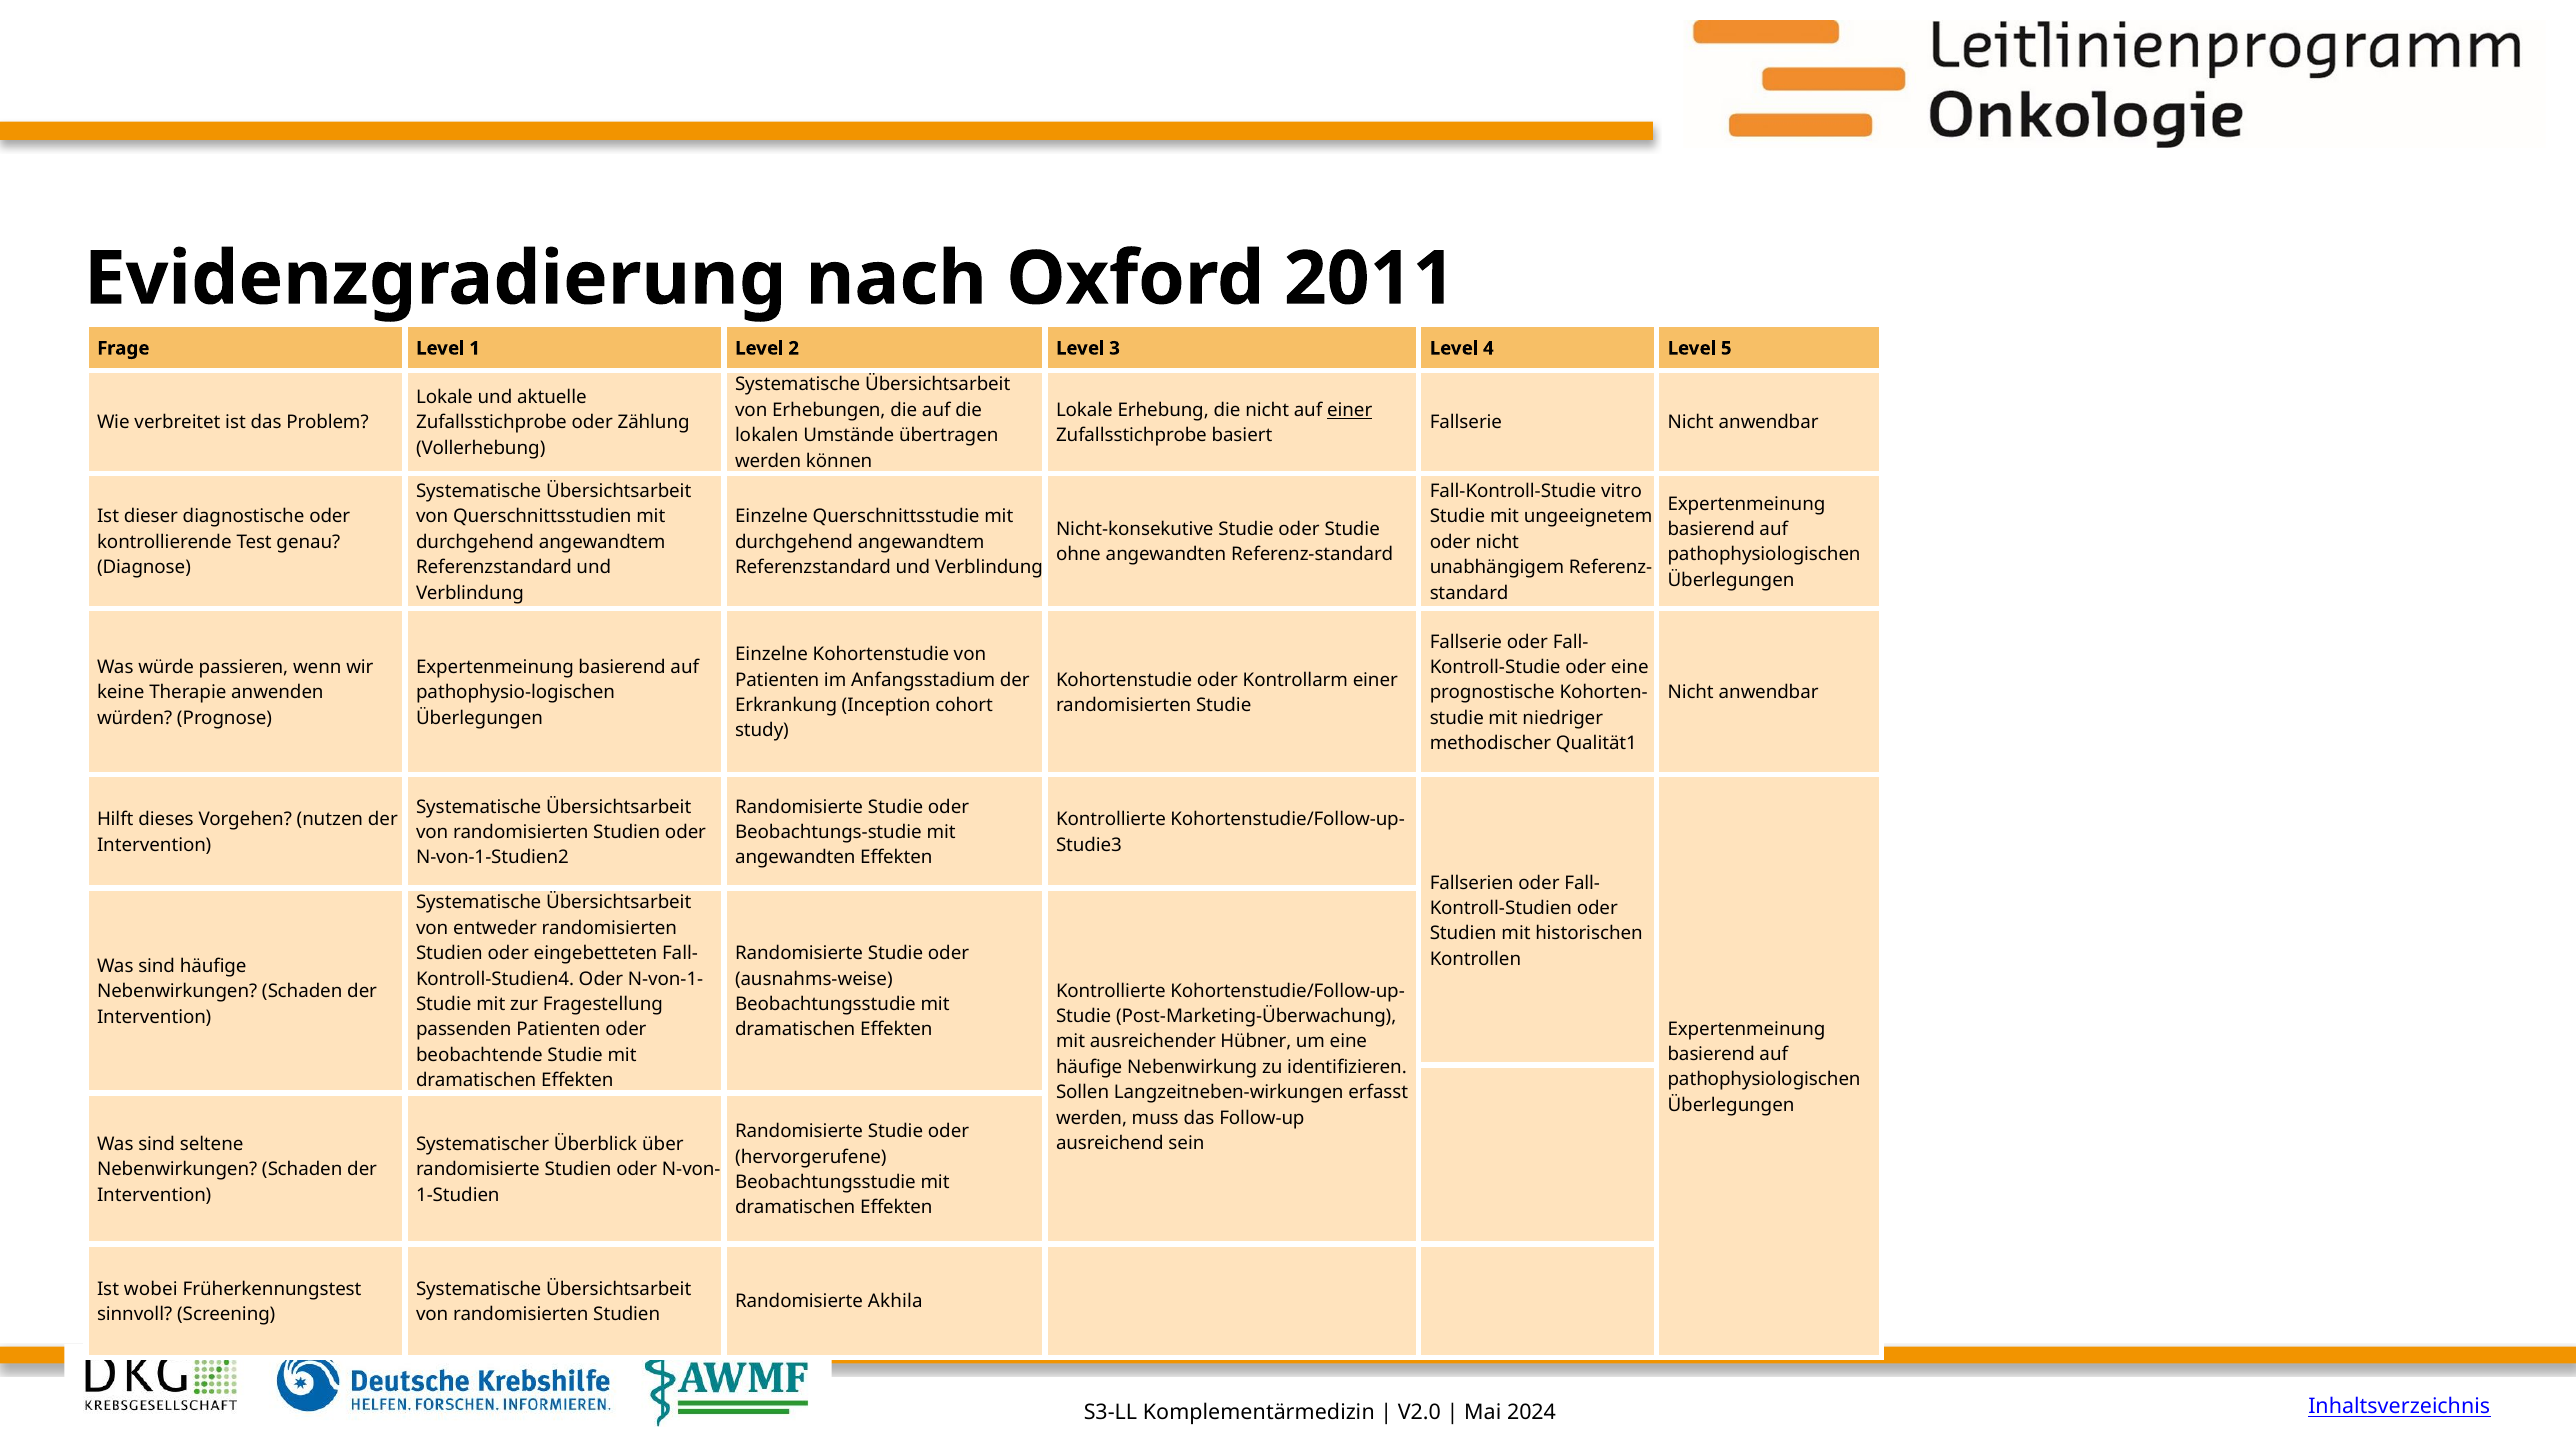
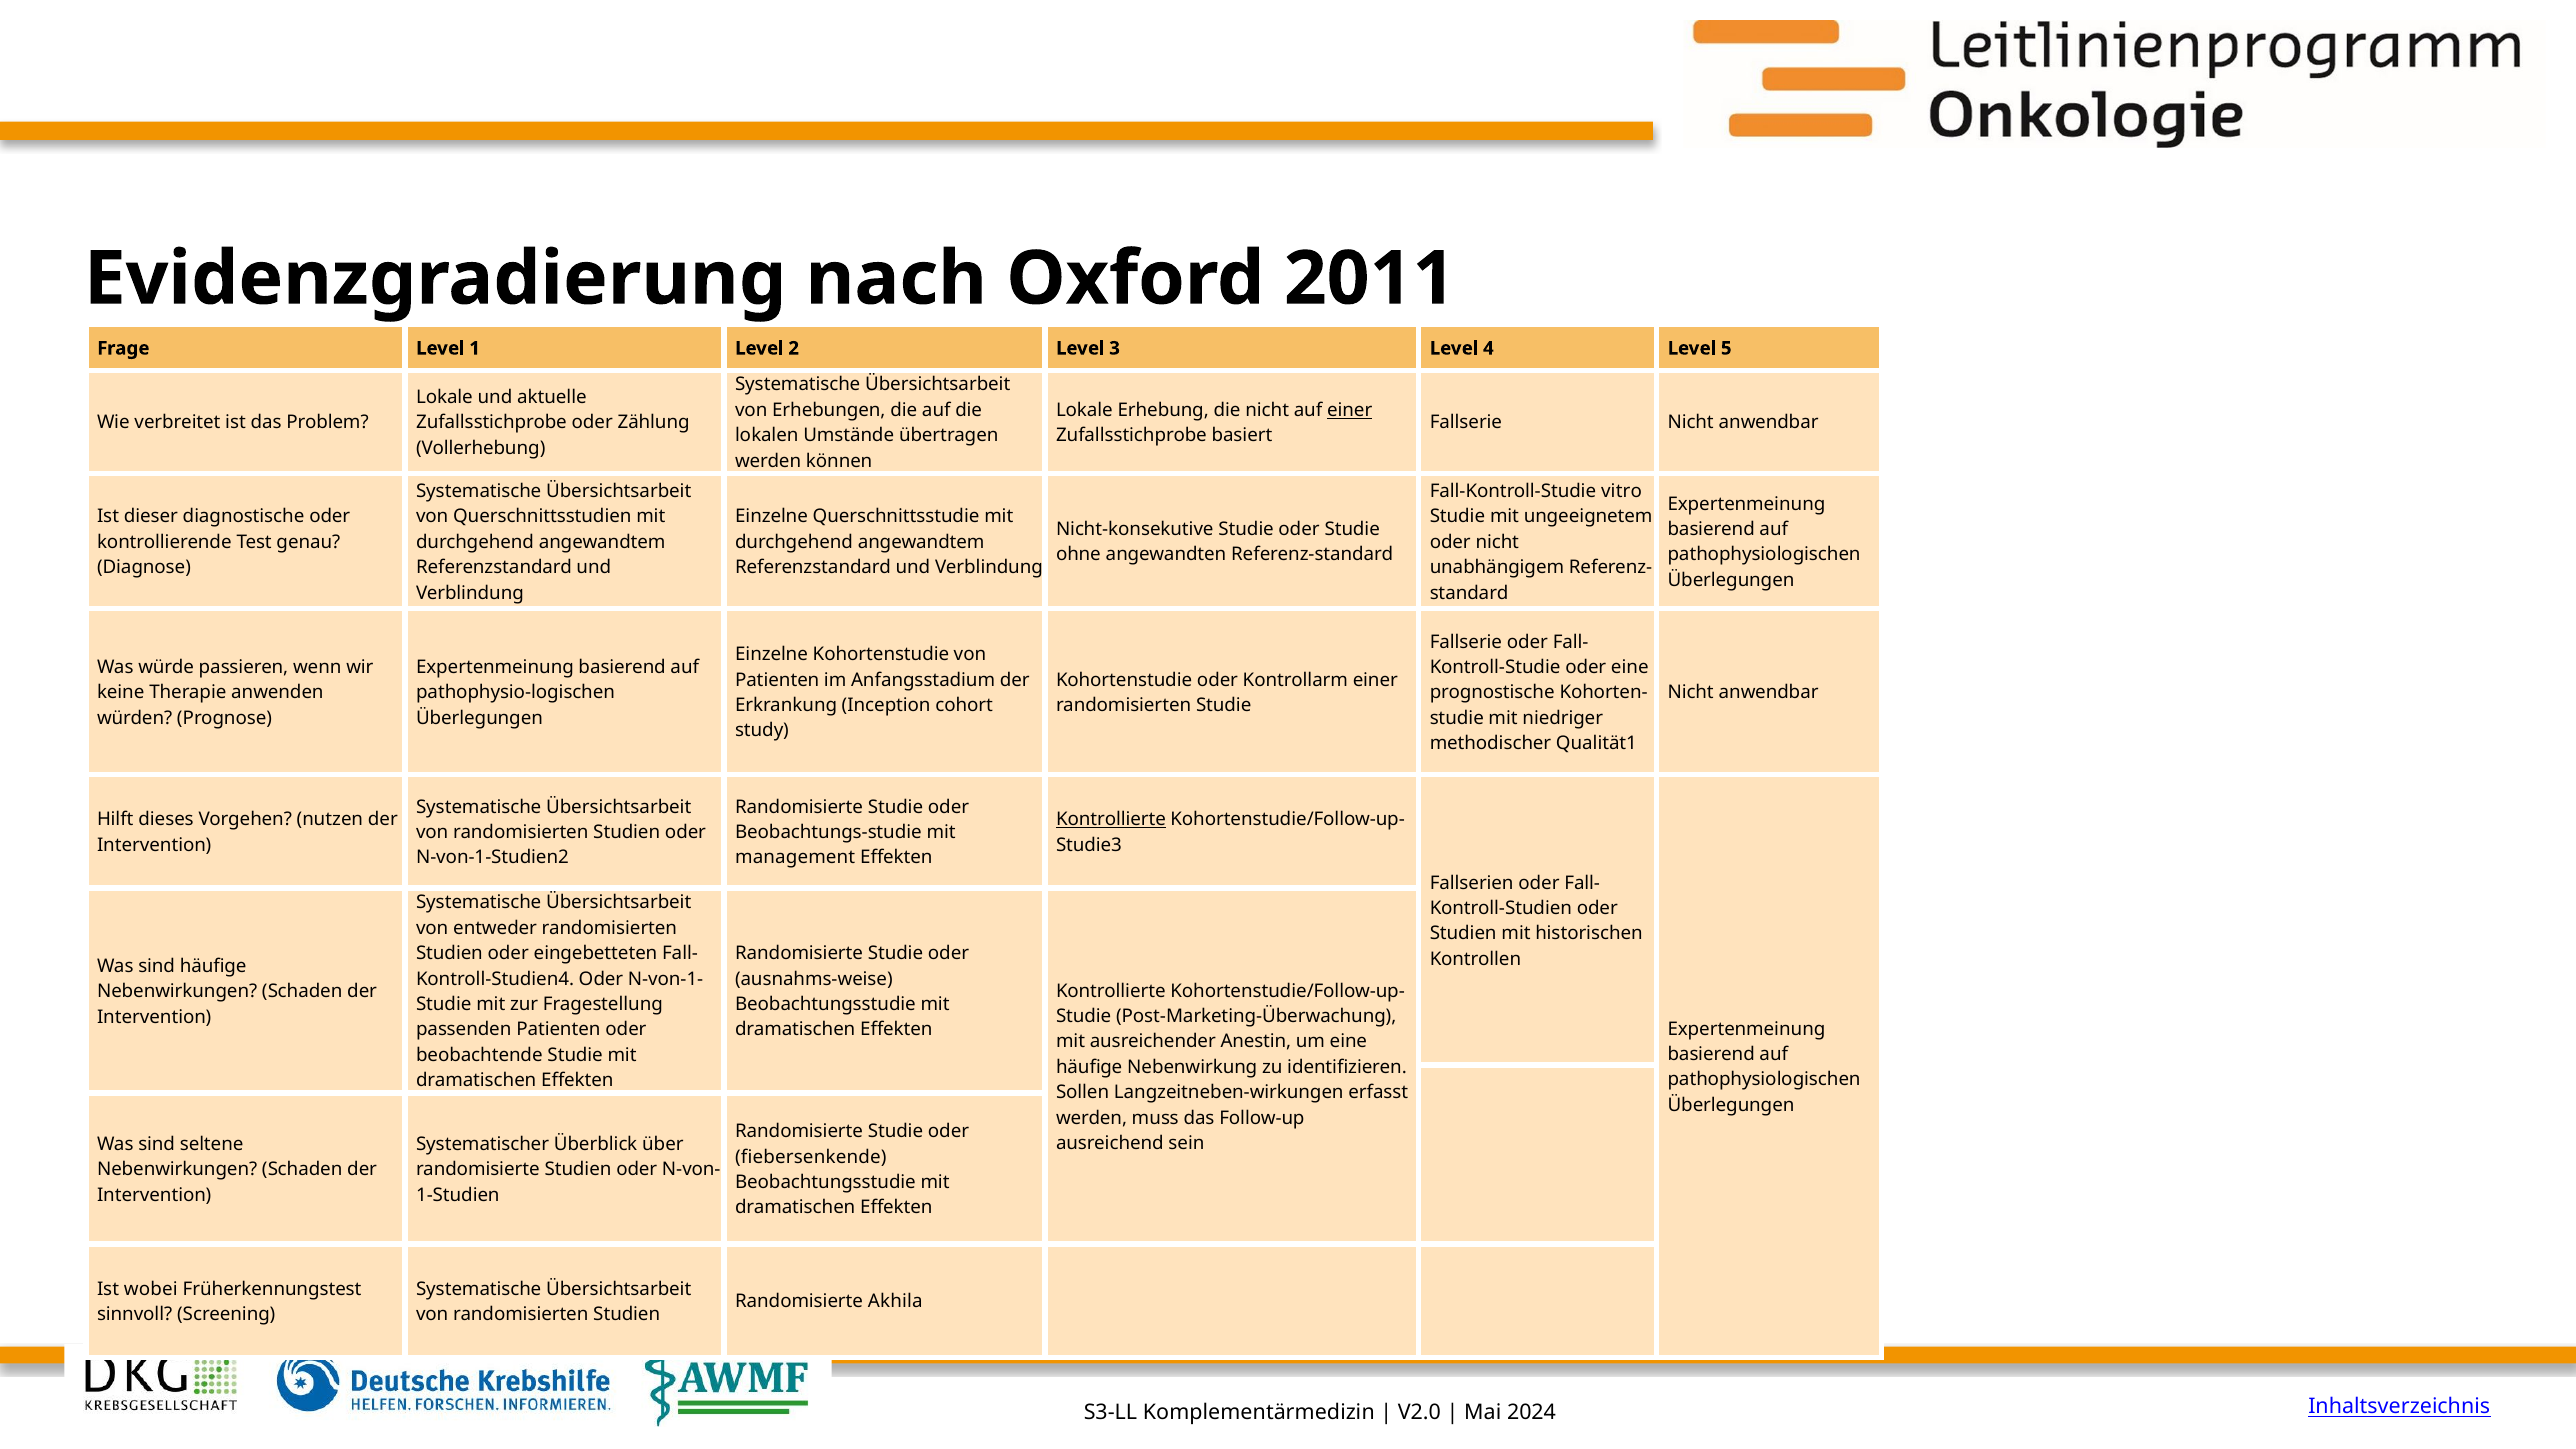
Kontrollierte at (1111, 820) underline: none -> present
angewandten at (795, 858): angewandten -> management
Hübner: Hübner -> Anestin
hervorgerufene: hervorgerufene -> fiebersenkende
